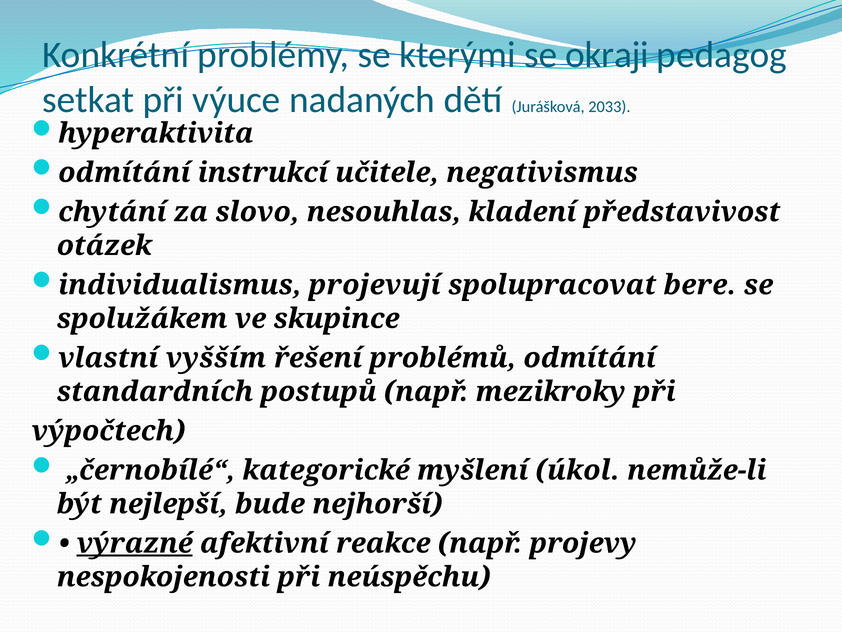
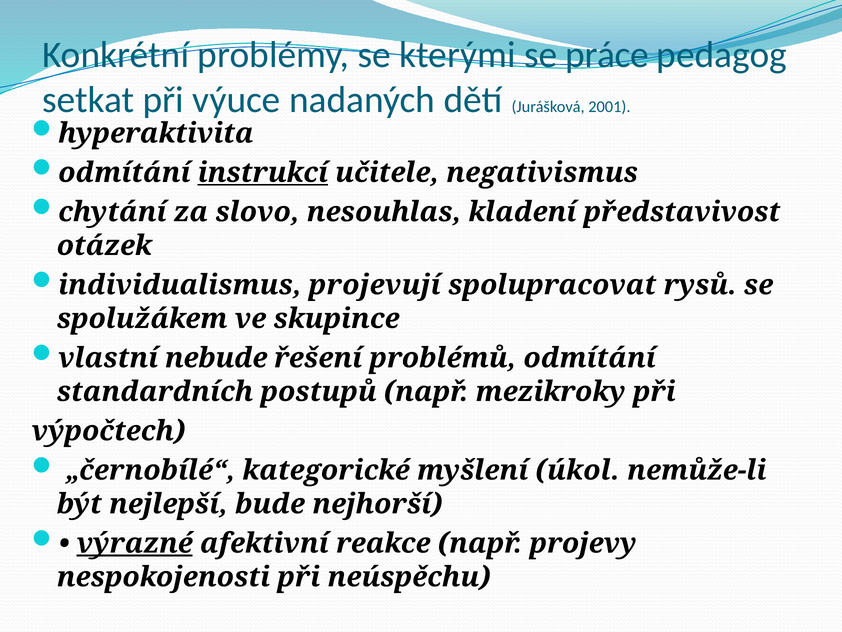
okraji: okraji -> práce
2033: 2033 -> 2001
instrukcí underline: none -> present
bere: bere -> rysů
vyšším: vyšším -> nebude
